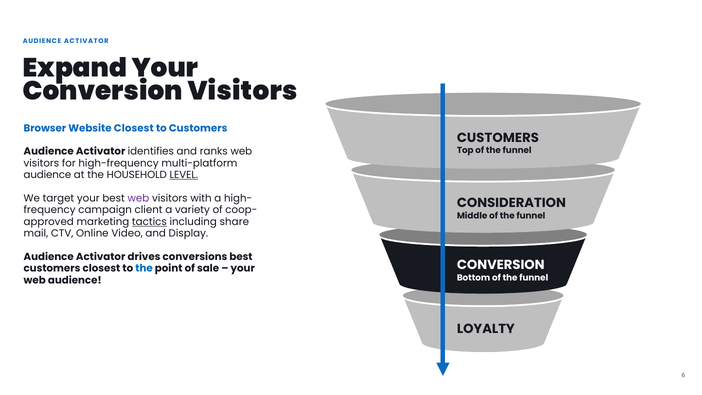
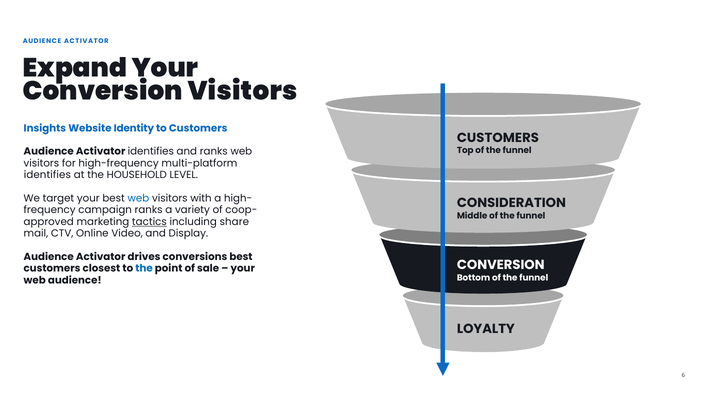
Browser: Browser -> Insights
Website Closest: Closest -> Identity
audience at (47, 175): audience -> identifies
LEVEL underline: present -> none
web at (138, 198) colour: purple -> blue
campaign client: client -> ranks
